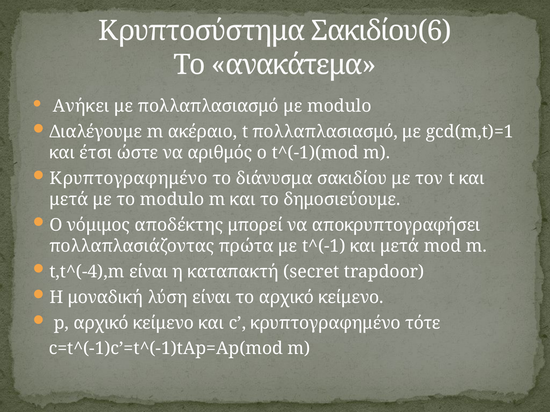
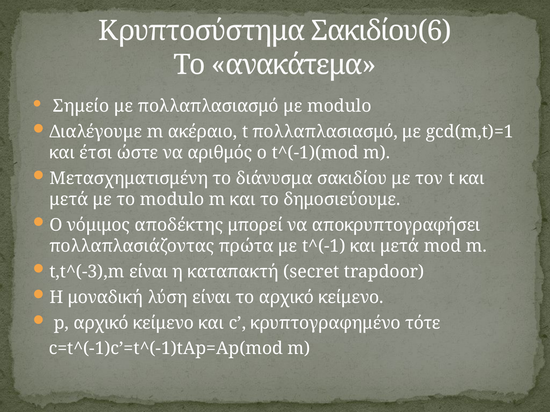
Ανήκει: Ανήκει -> Σημείο
Κρυπτογραφημένο at (129, 179): Κρυπτογραφημένο -> Μετασχηματισμένη
t,t^(-4),m: t,t^(-4),m -> t,t^(-3),m
